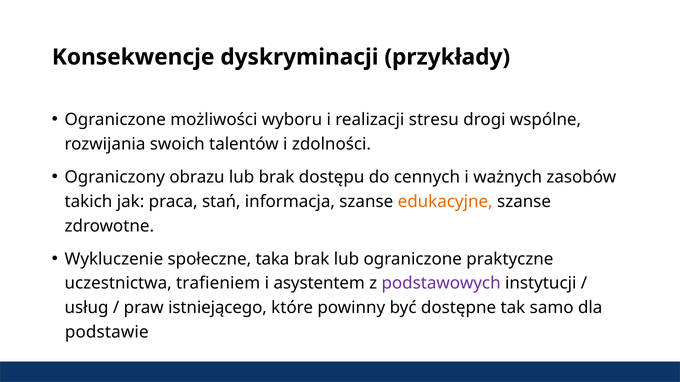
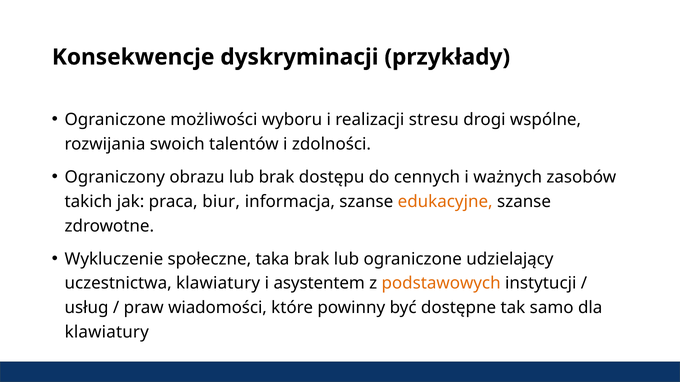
stań: stań -> biur
praktyczne: praktyczne -> udzielający
uczestnictwa trafieniem: trafieniem -> klawiatury
podstawowych colour: purple -> orange
istniejącego: istniejącego -> wiadomości
podstawie at (107, 333): podstawie -> klawiatury
